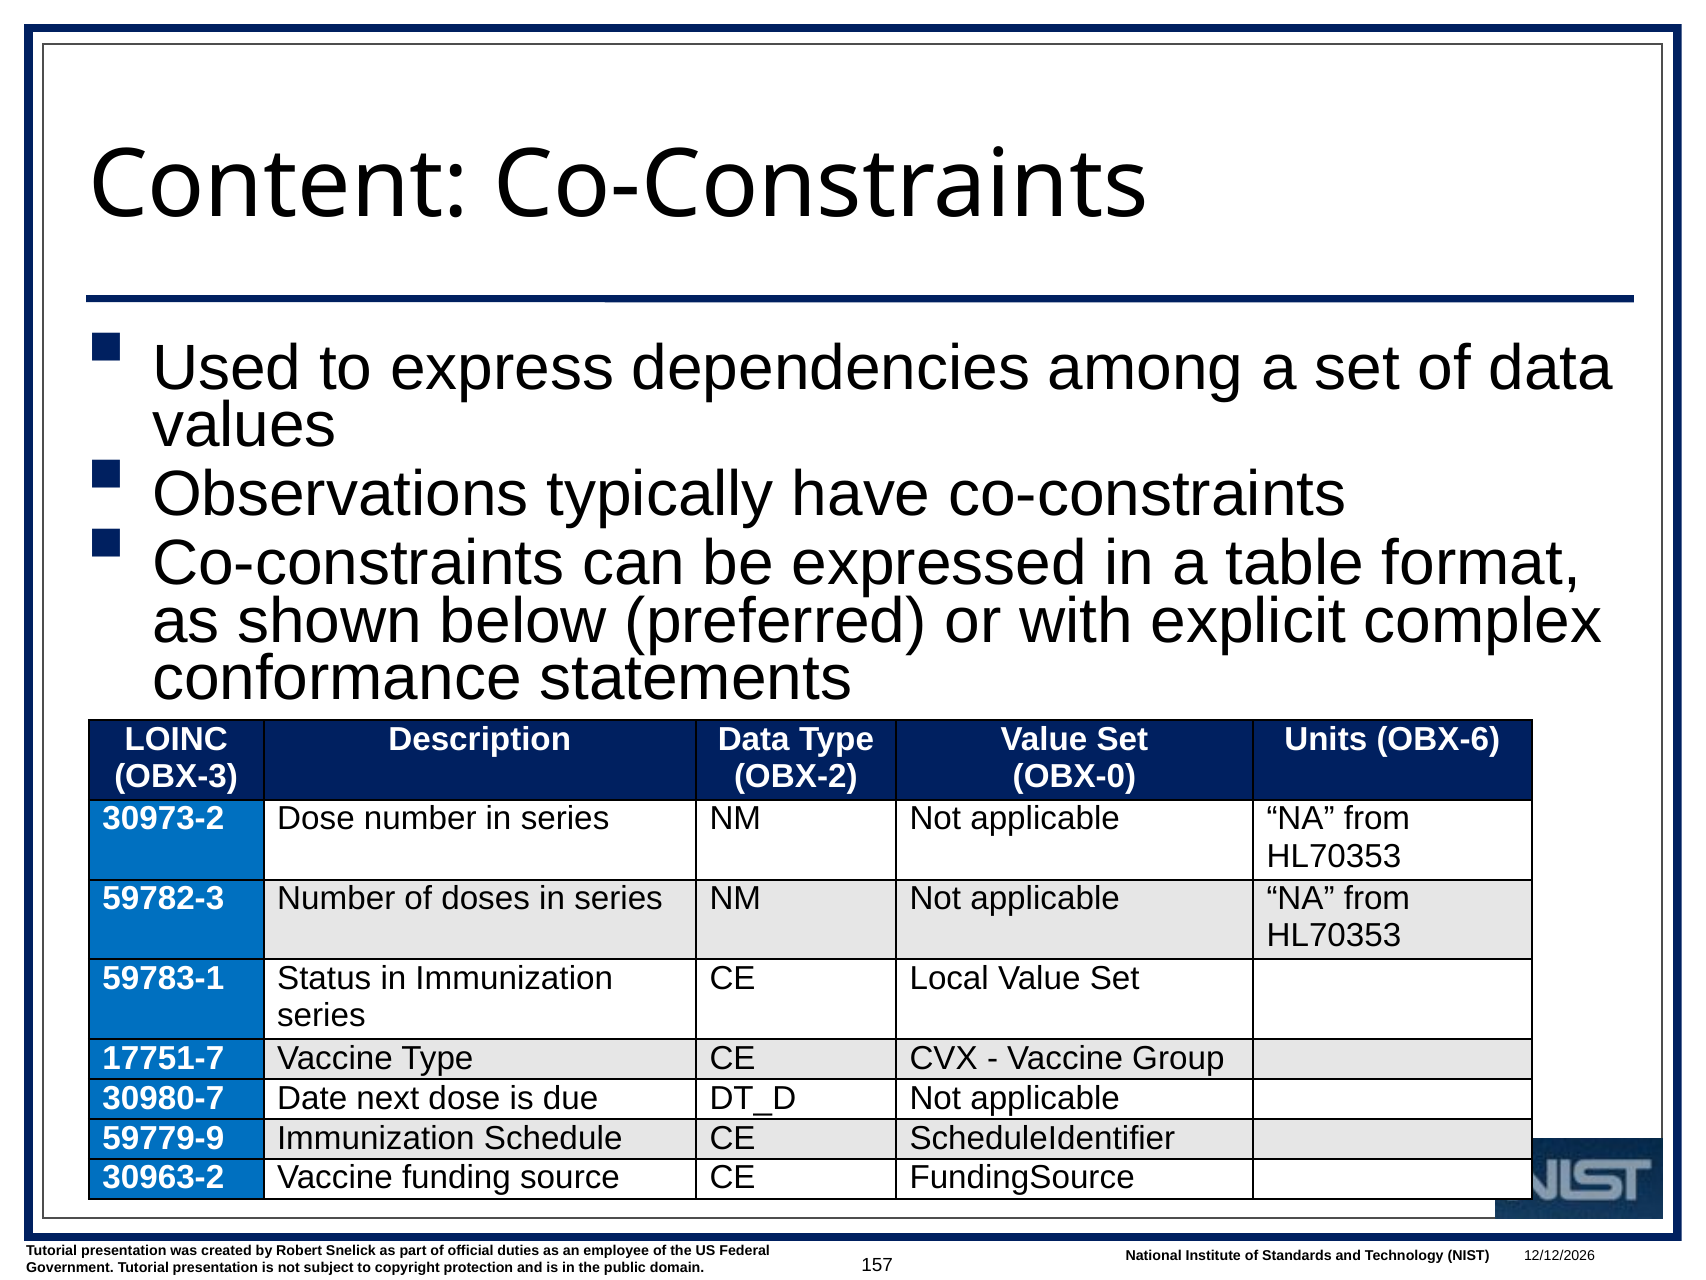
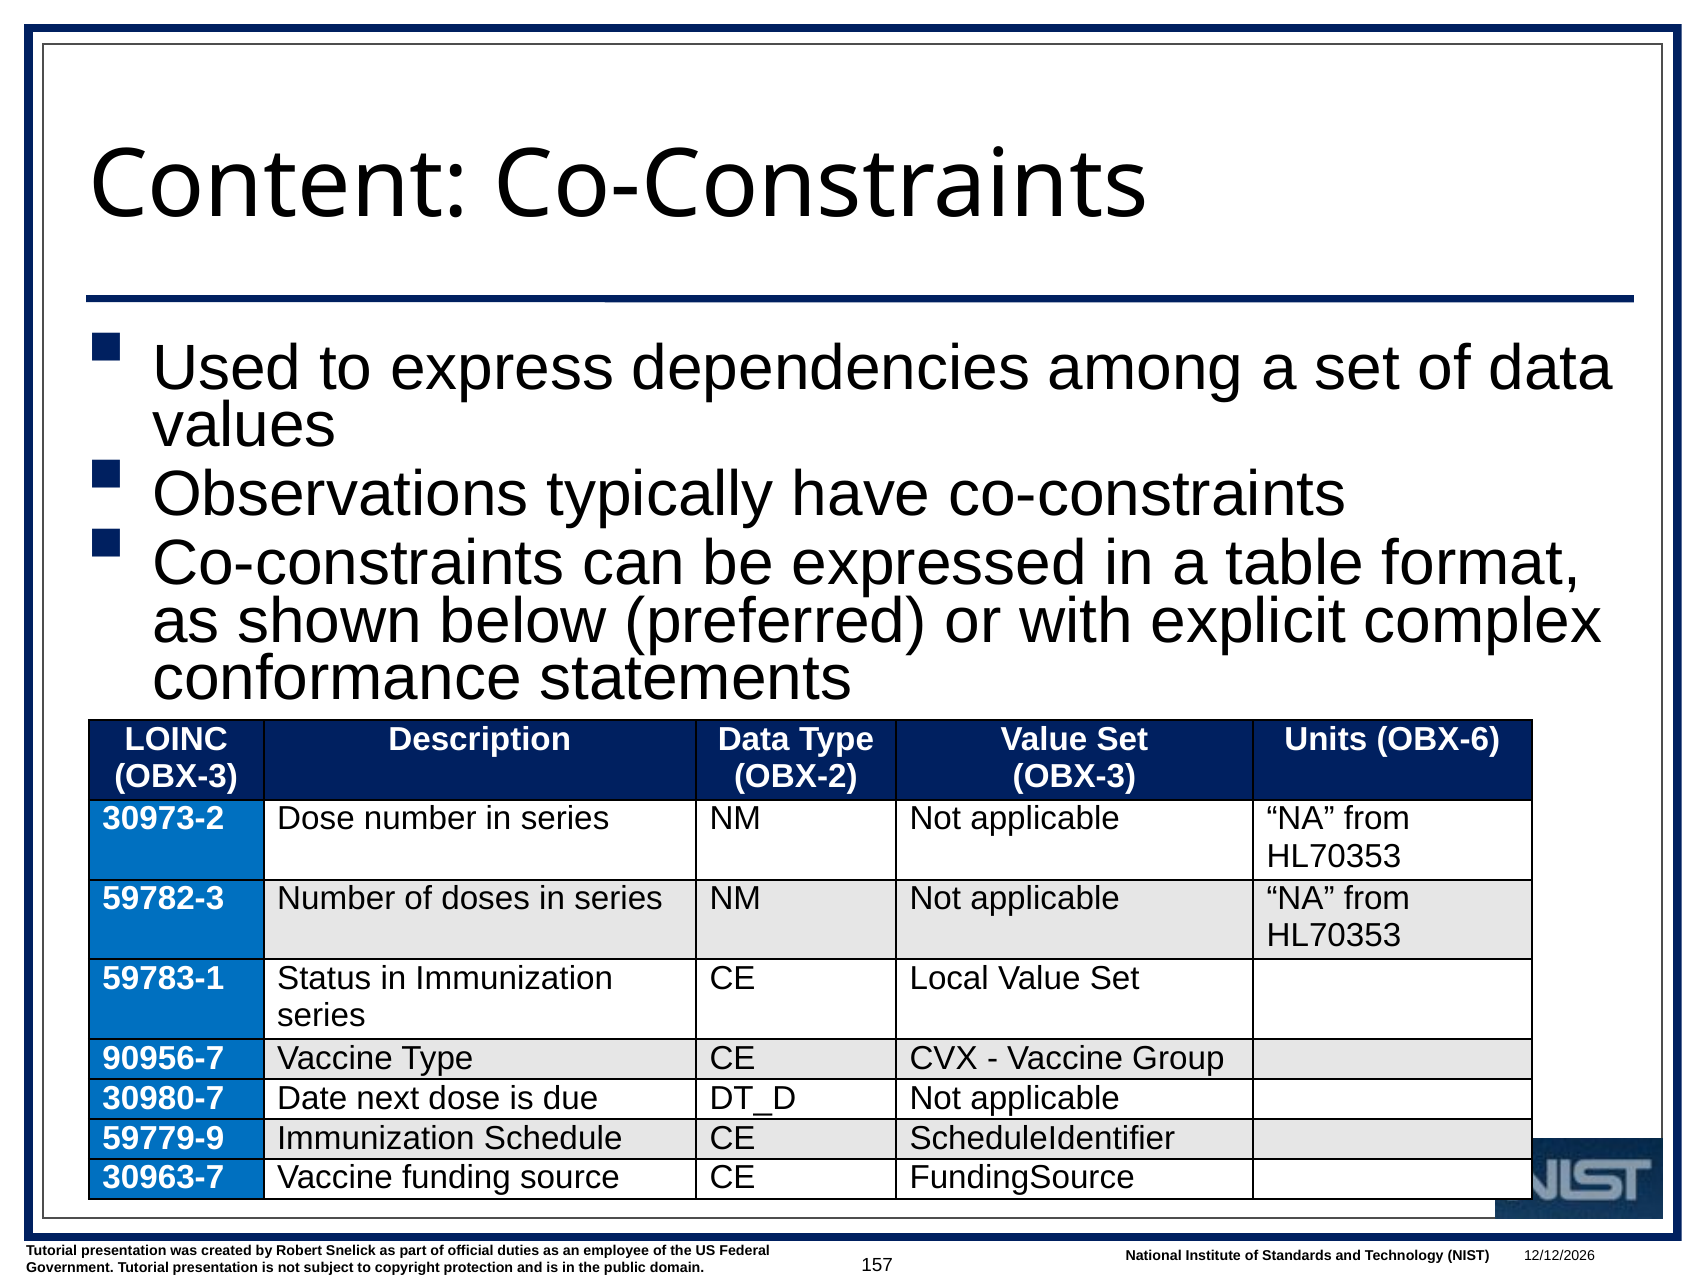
OBX-0 at (1074, 776): OBX-0 -> OBX-3
17751-7: 17751-7 -> 90956-7
30963-2: 30963-2 -> 30963-7
